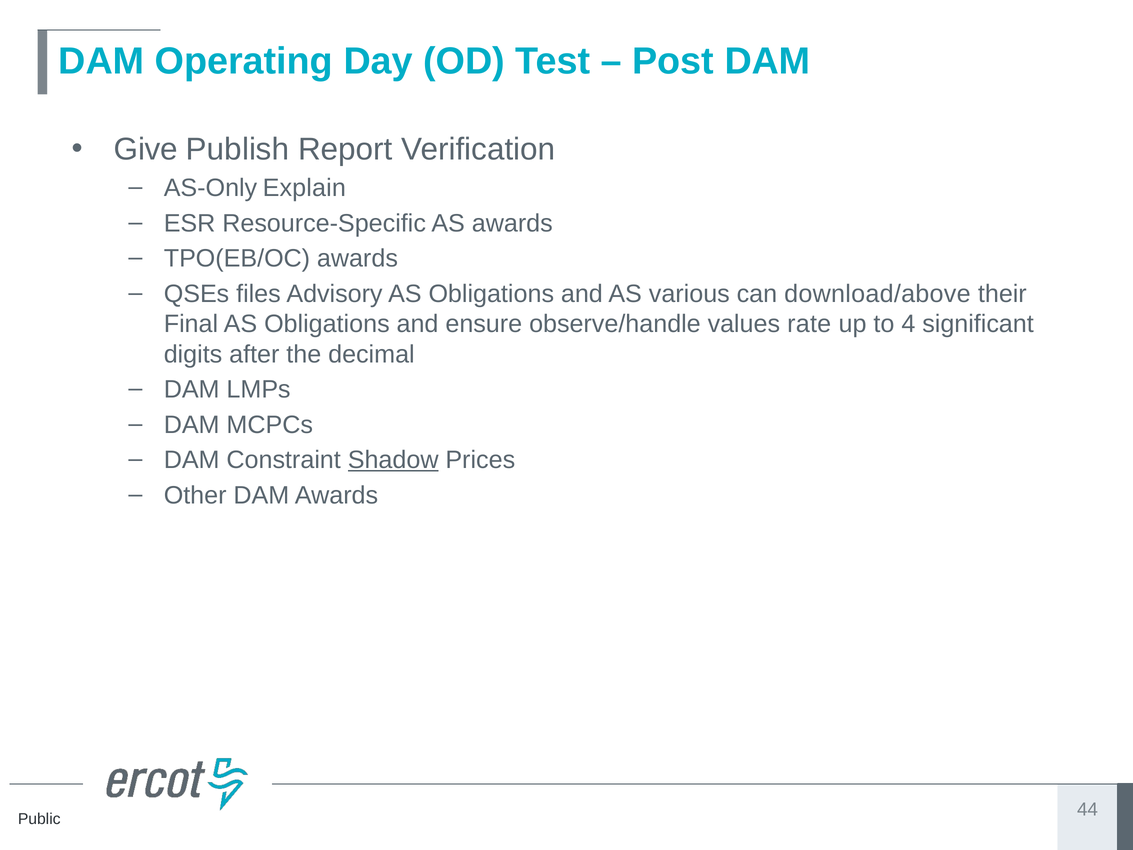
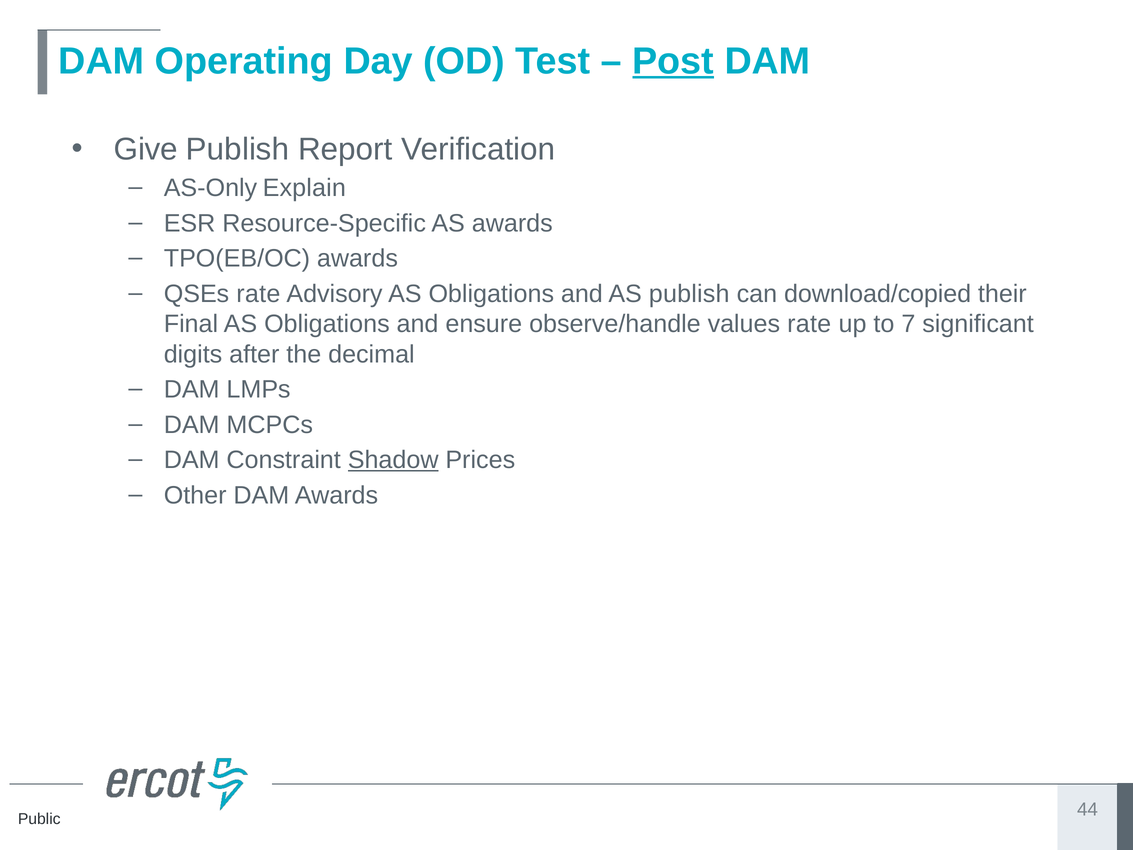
Post underline: none -> present
QSEs files: files -> rate
AS various: various -> publish
download/above: download/above -> download/copied
4: 4 -> 7
